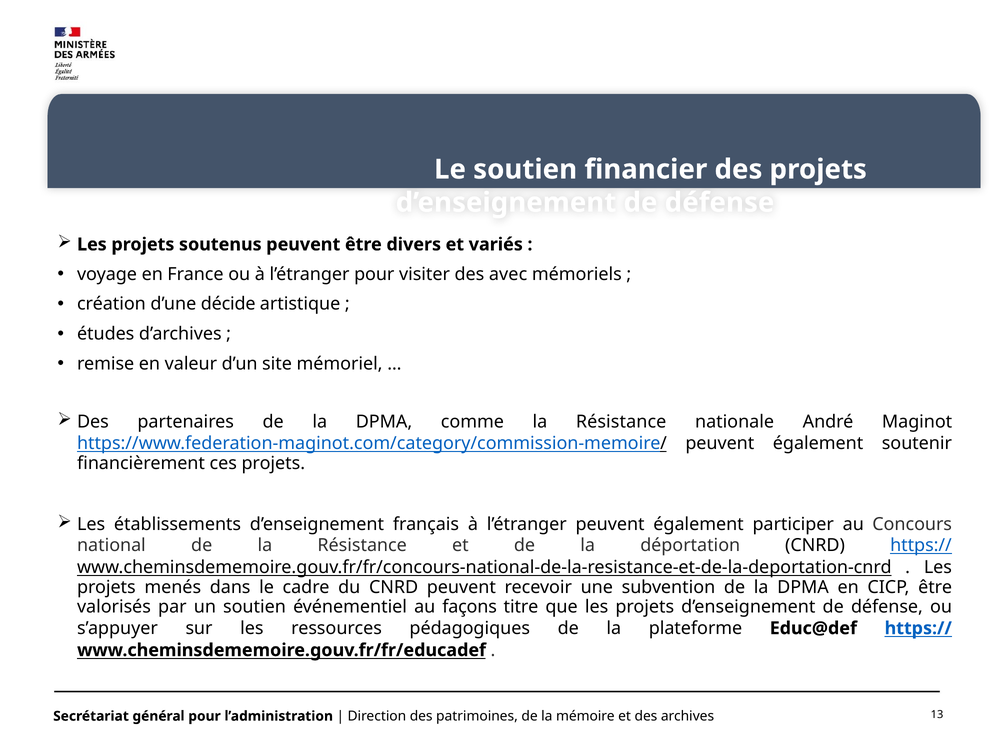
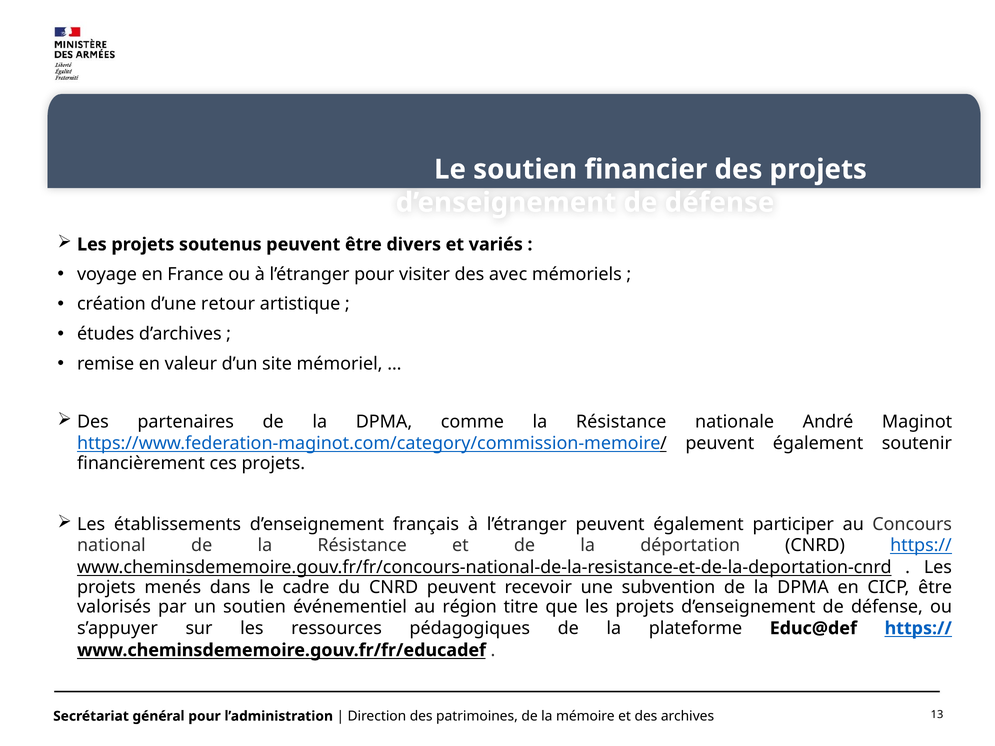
décide: décide -> retour
façons: façons -> région
